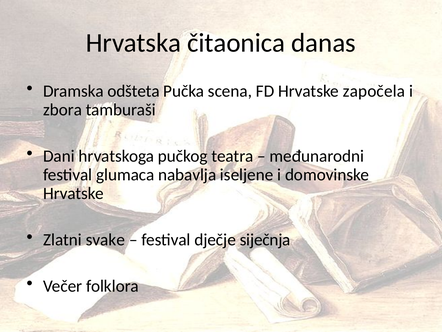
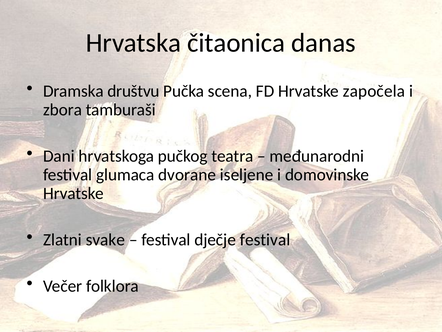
odšteta: odšteta -> društvu
nabavlja: nabavlja -> dvorane
dječje siječnja: siječnja -> festival
